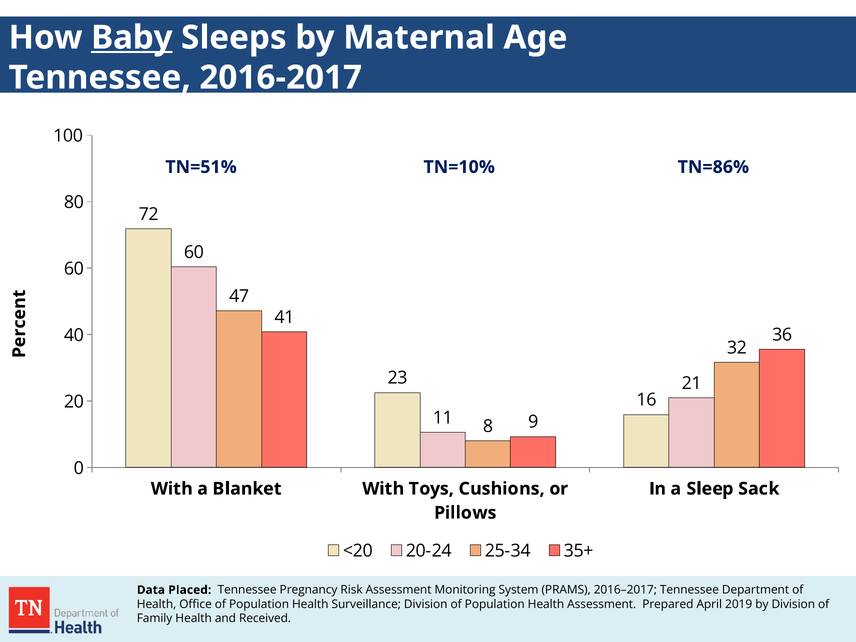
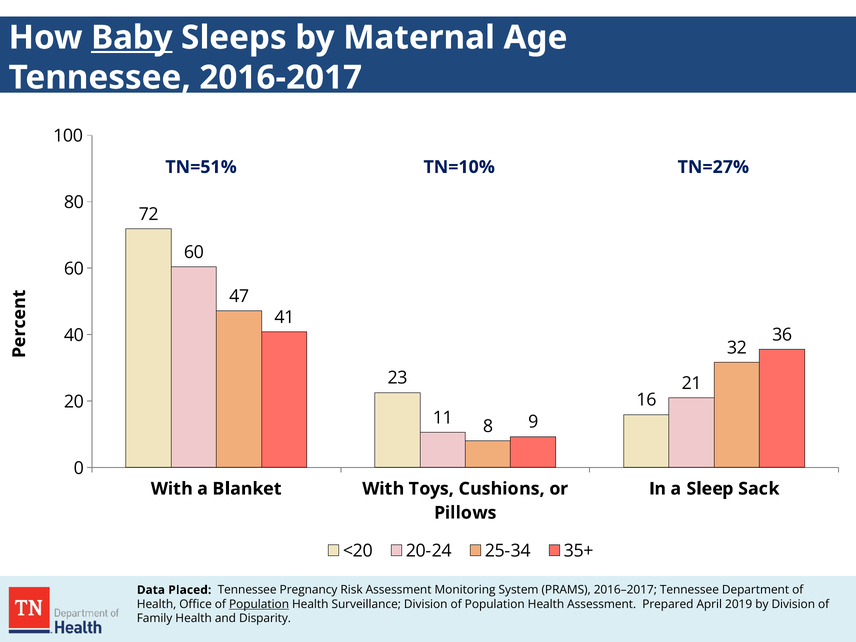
TN=86%: TN=86% -> TN=27%
Population at (259, 604) underline: none -> present
Received: Received -> Disparity
